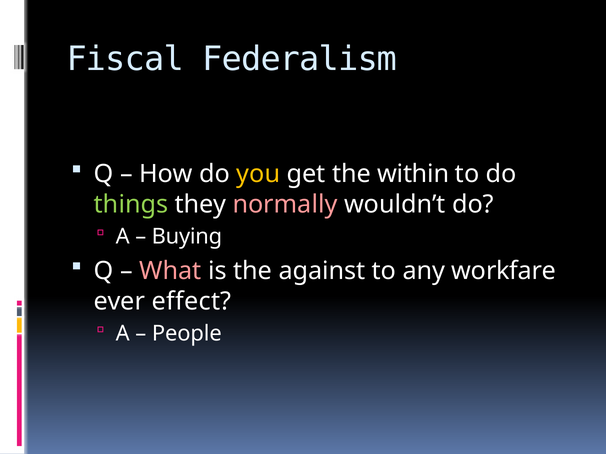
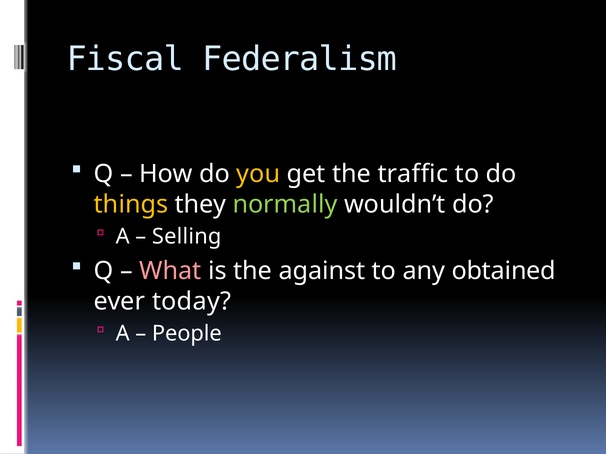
within: within -> traffic
things colour: light green -> yellow
normally colour: pink -> light green
Buying: Buying -> Selling
workfare: workfare -> obtained
effect: effect -> today
